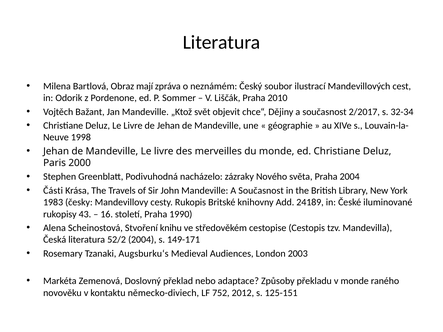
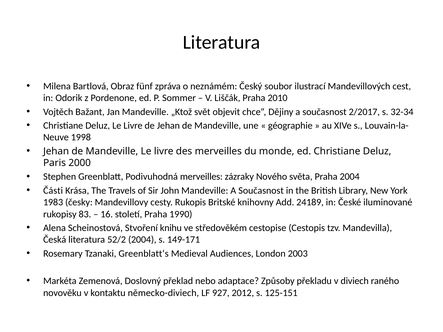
mají: mají -> fünf
Podivuhodná nacházelo: nacházelo -> merveilles
43: 43 -> 83
Augsburku‘s: Augsburku‘s -> Greenblatt‘s
v monde: monde -> diviech
752: 752 -> 927
